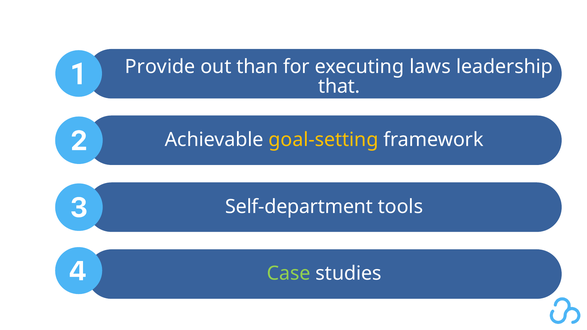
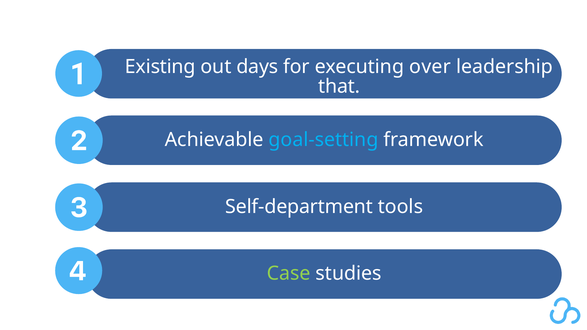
Provide: Provide -> Existing
than: than -> days
laws: laws -> over
goal-setting colour: yellow -> light blue
